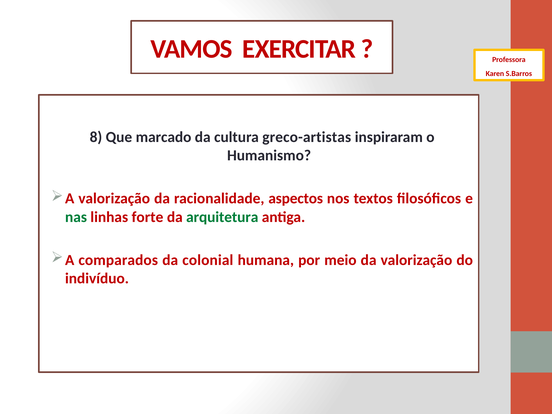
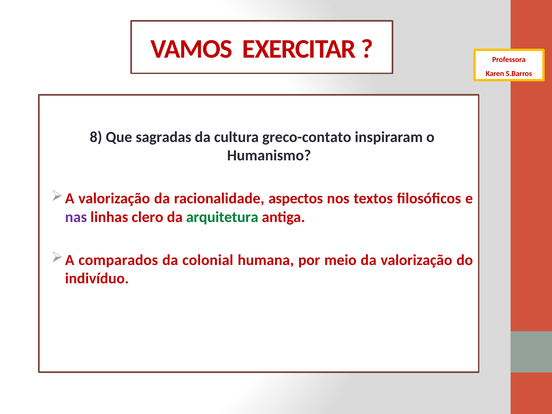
marcado: marcado -> sagradas
greco-artistas: greco-artistas -> greco-contato
nas colour: green -> purple
forte: forte -> clero
